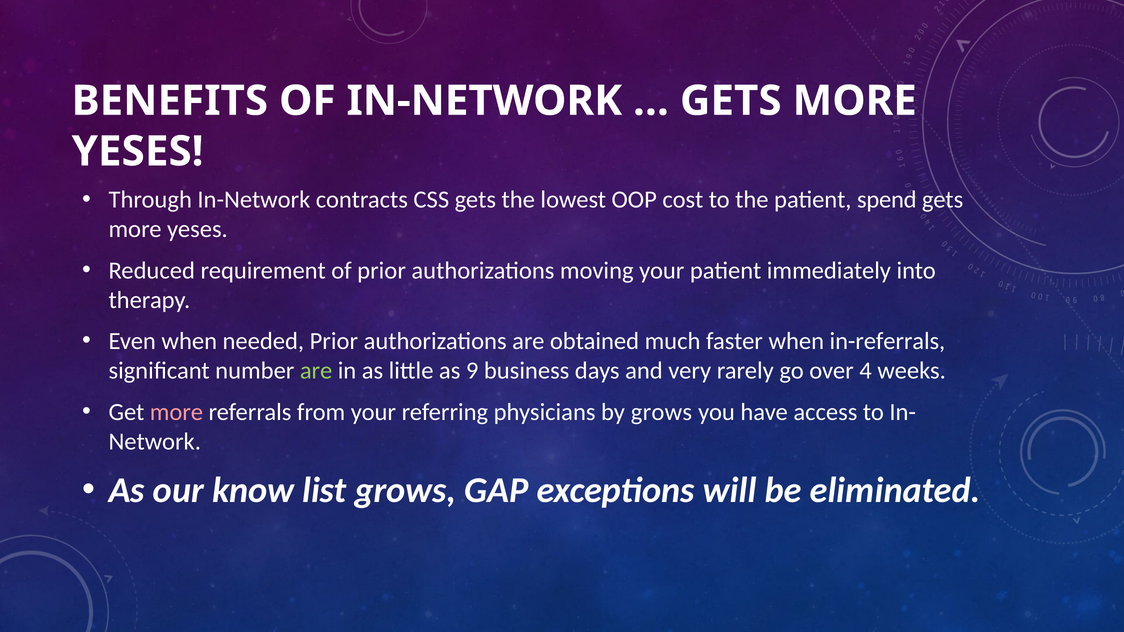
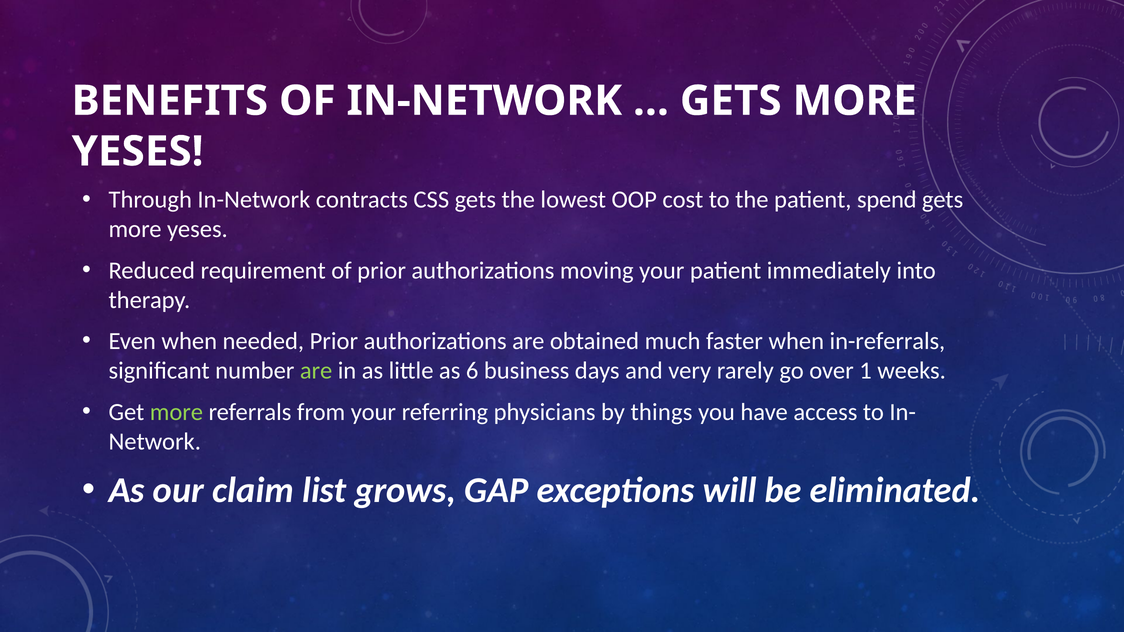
9: 9 -> 6
4: 4 -> 1
more at (176, 412) colour: pink -> light green
by grows: grows -> things
know: know -> claim
